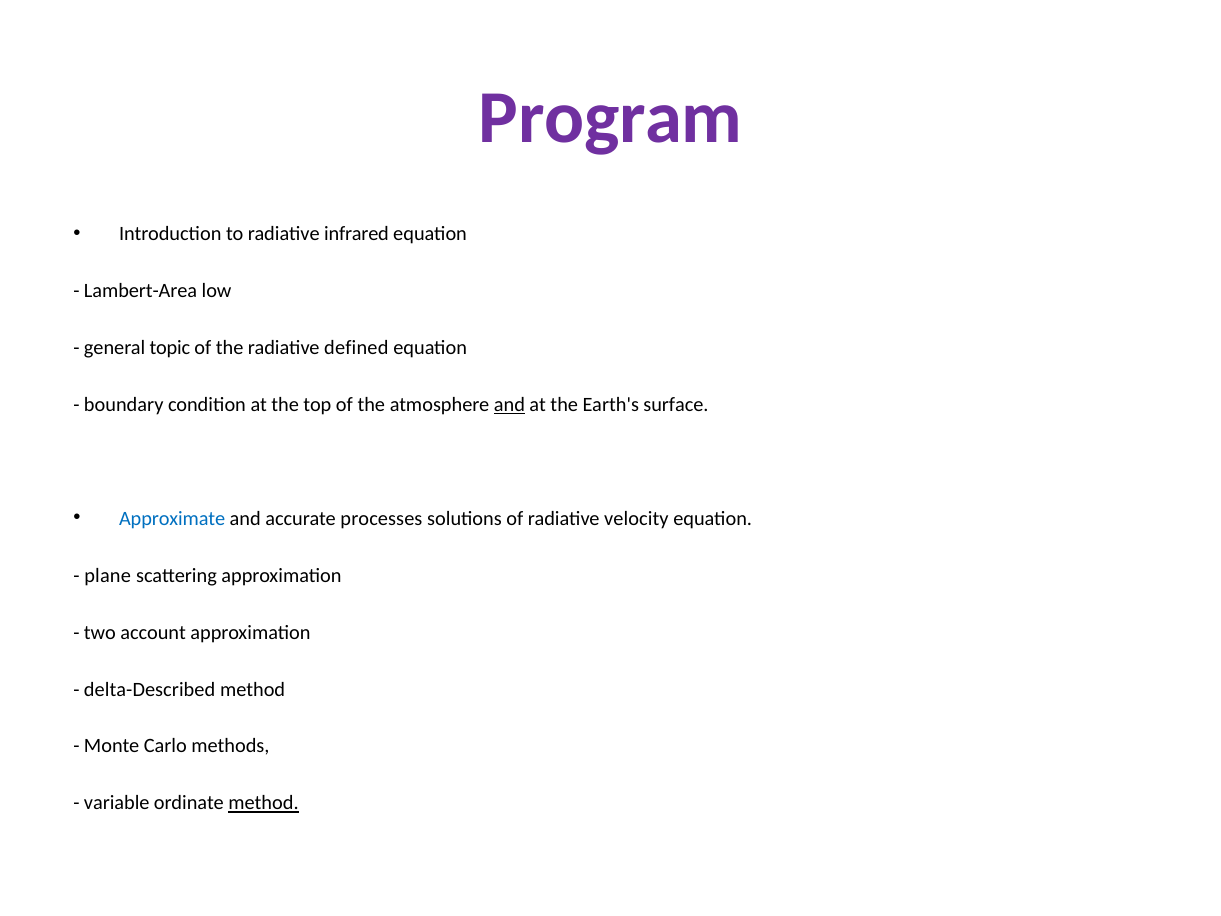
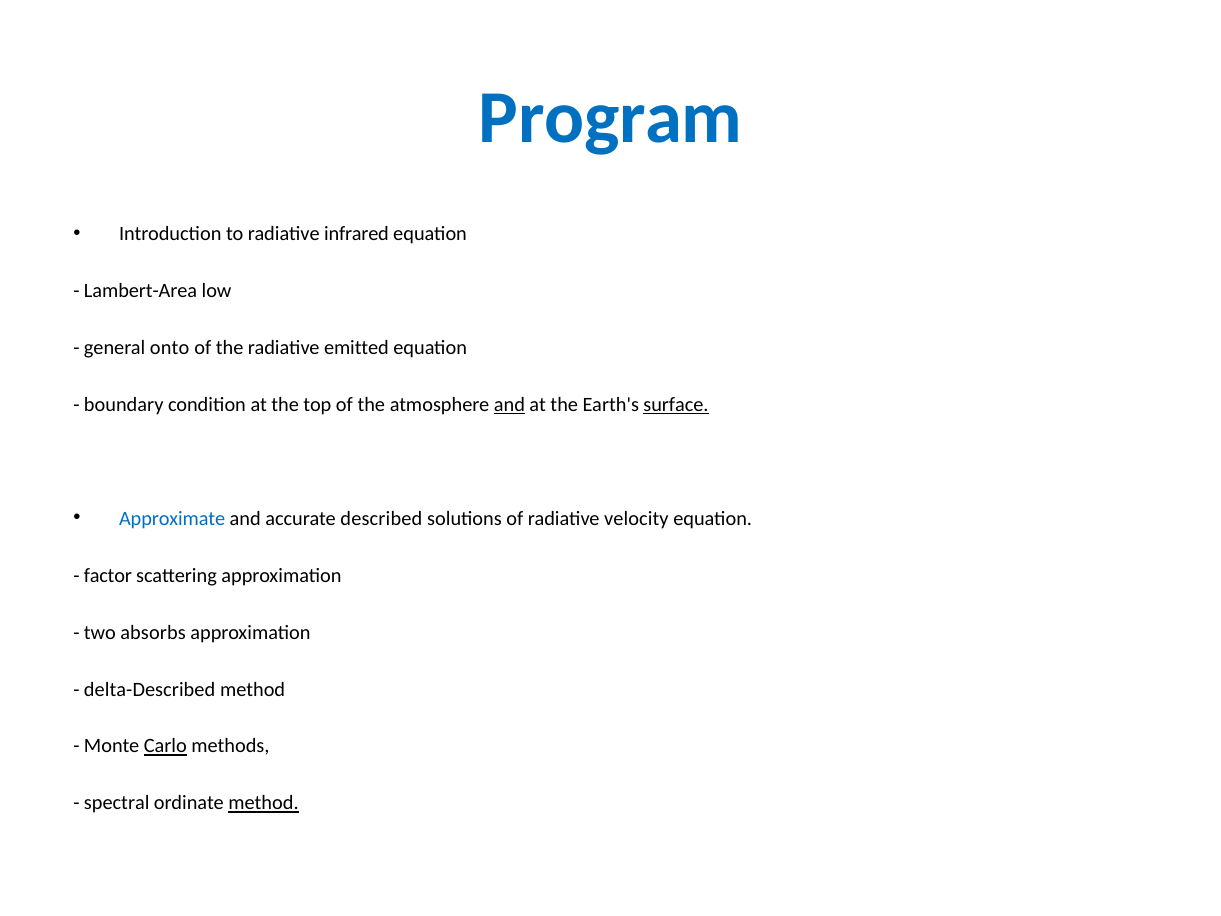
Program colour: purple -> blue
topic: topic -> onto
defined: defined -> emitted
surface underline: none -> present
processes: processes -> described
plane: plane -> factor
account: account -> absorbs
Carlo underline: none -> present
variable: variable -> spectral
